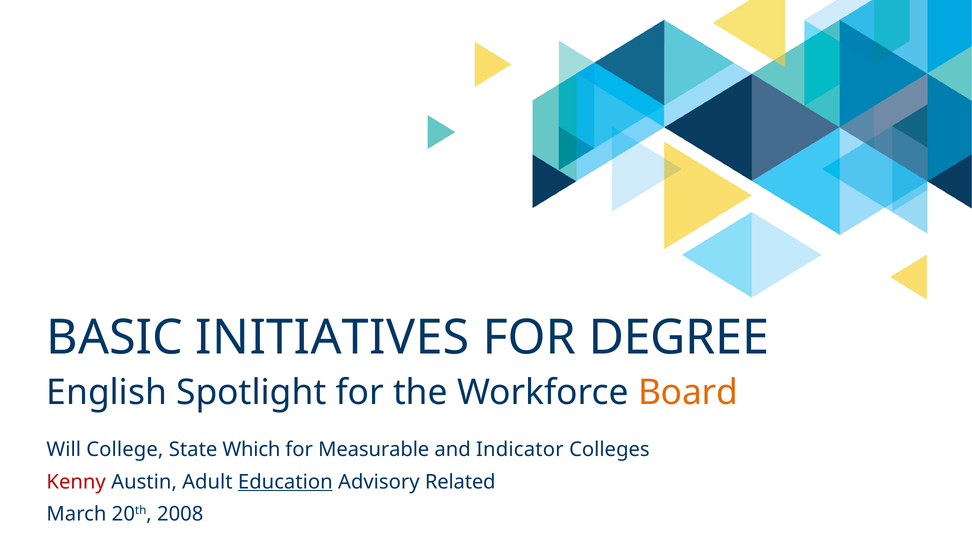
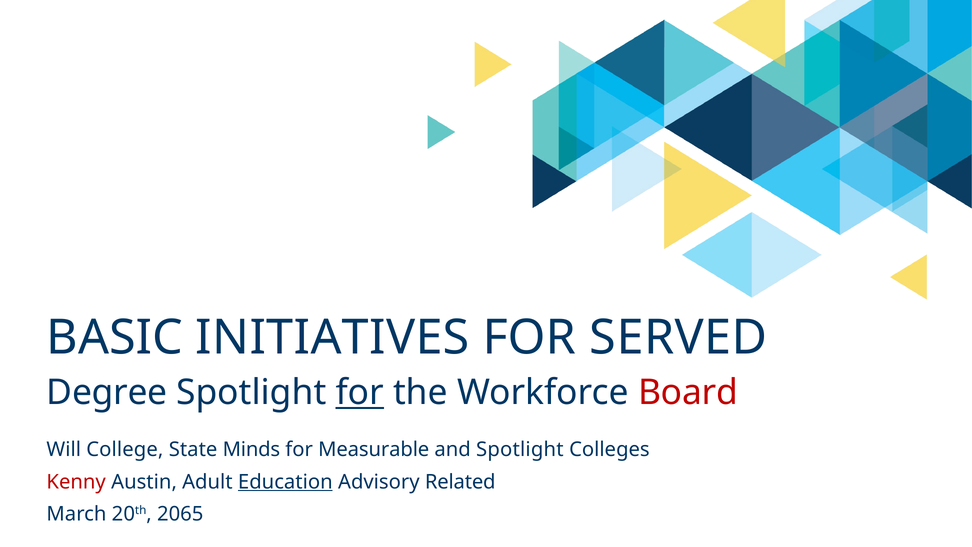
DEGREE: DEGREE -> SERVED
English: English -> Degree
for at (360, 392) underline: none -> present
Board colour: orange -> red
Which: Which -> Minds
and Indicator: Indicator -> Spotlight
2008: 2008 -> 2065
